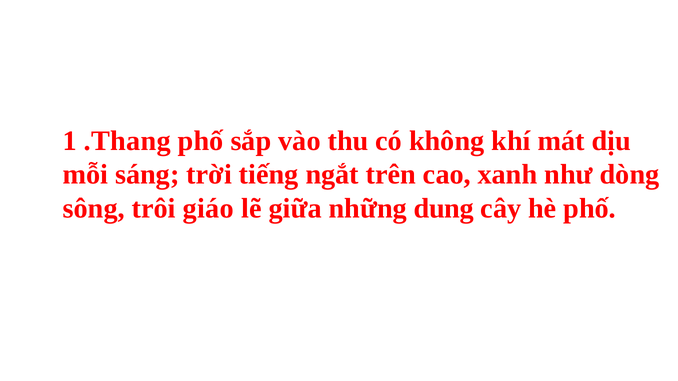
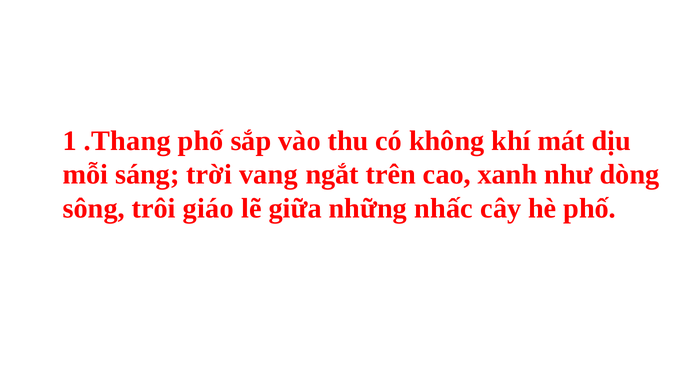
tiếng: tiếng -> vang
dung: dung -> nhấc
